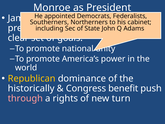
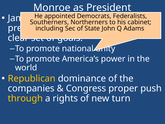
historically: historically -> companies
benefit: benefit -> proper
through colour: pink -> yellow
